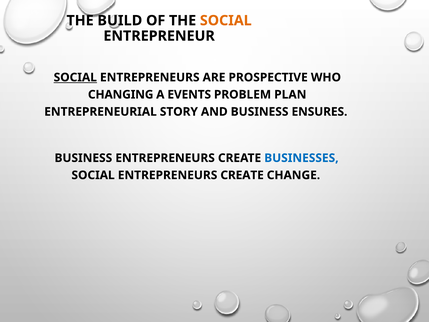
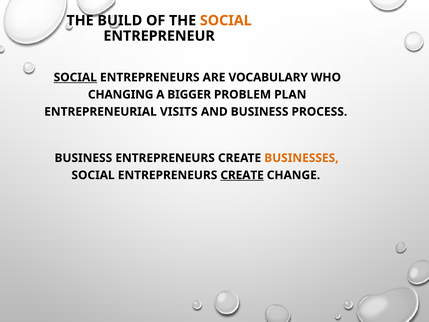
PROSPECTIVE: PROSPECTIVE -> VOCABULARY
EVENTS: EVENTS -> BIGGER
STORY: STORY -> VISITS
ENSURES: ENSURES -> PROCESS
BUSINESSES colour: blue -> orange
CREATE at (242, 175) underline: none -> present
